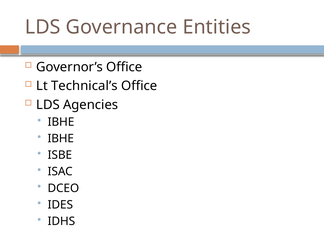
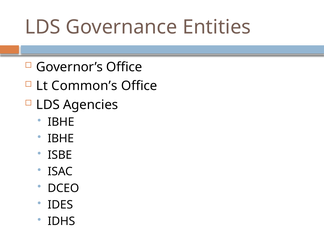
Technical’s: Technical’s -> Common’s
